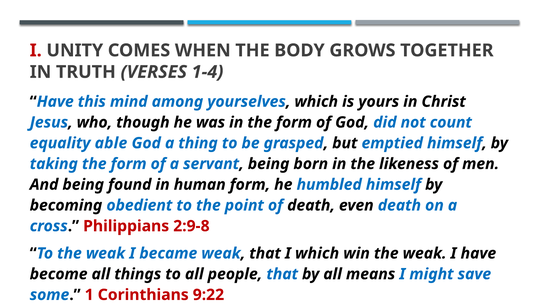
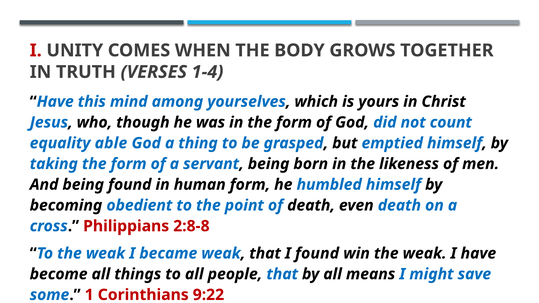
2:9-8: 2:9-8 -> 2:8-8
I which: which -> found
